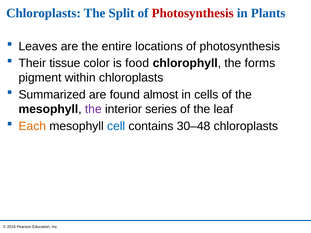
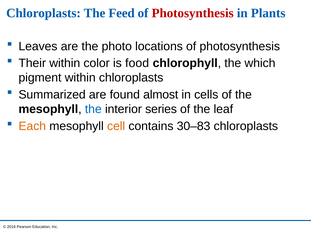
Split: Split -> Feed
entire: entire -> photo
Their tissue: tissue -> within
forms: forms -> which
the at (93, 109) colour: purple -> blue
cell colour: blue -> orange
30–48: 30–48 -> 30–83
